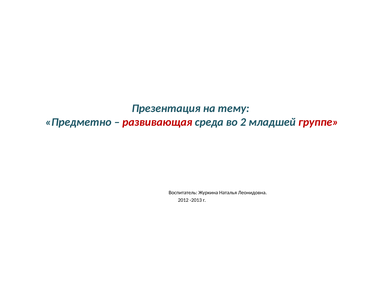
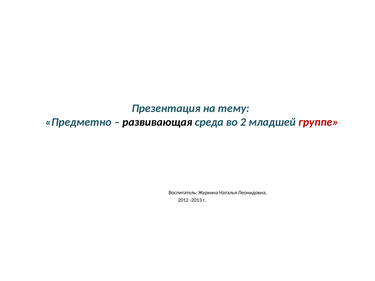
развивающая colour: red -> black
